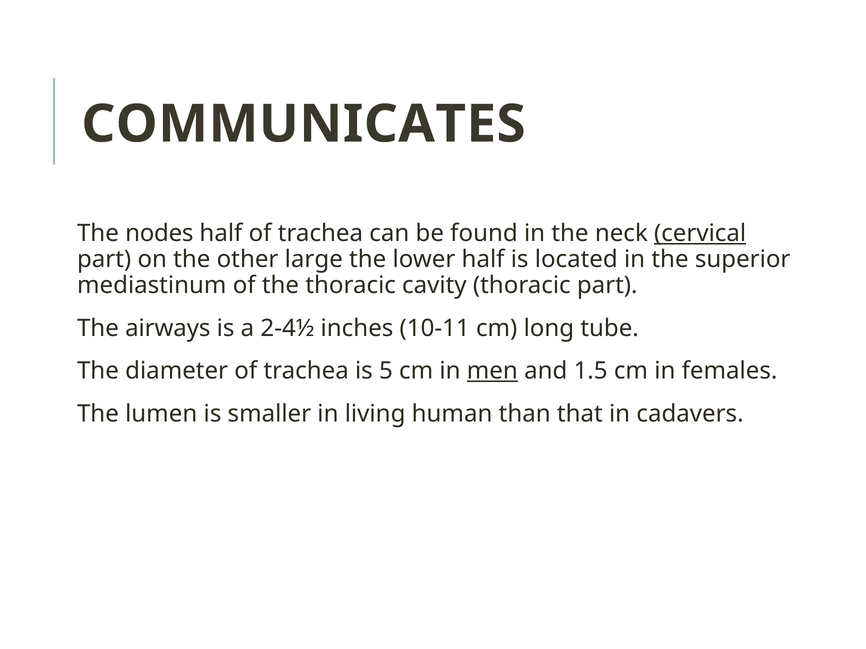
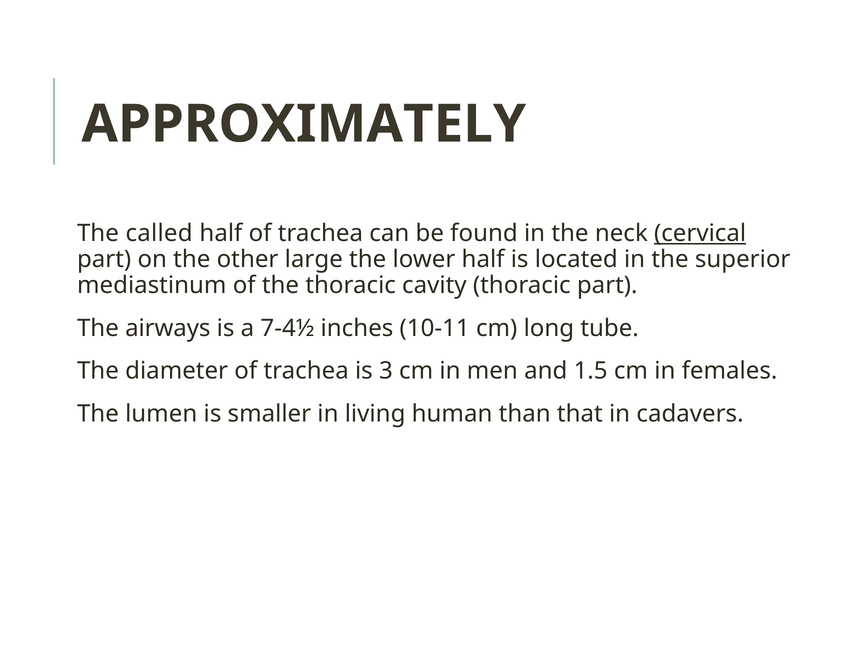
COMMUNICATES: COMMUNICATES -> APPROXIMATELY
nodes: nodes -> called
2-4½: 2-4½ -> 7-4½
5: 5 -> 3
men underline: present -> none
